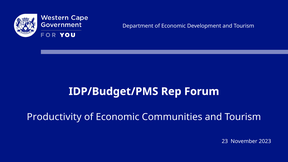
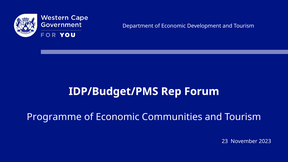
Productivity: Productivity -> Programme
